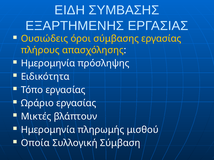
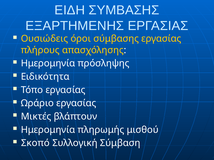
Οποία: Οποία -> Σκοπό
